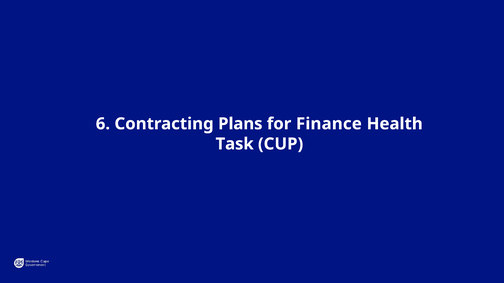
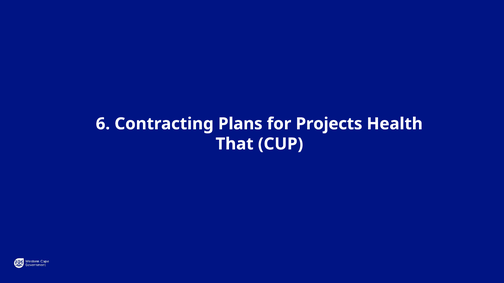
Finance: Finance -> Projects
Task: Task -> That
